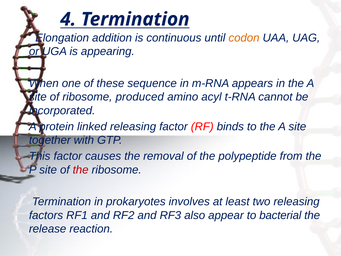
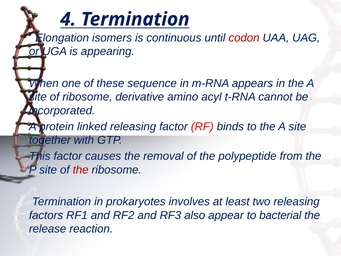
addition: addition -> isomers
codon colour: orange -> red
produced: produced -> derivative
